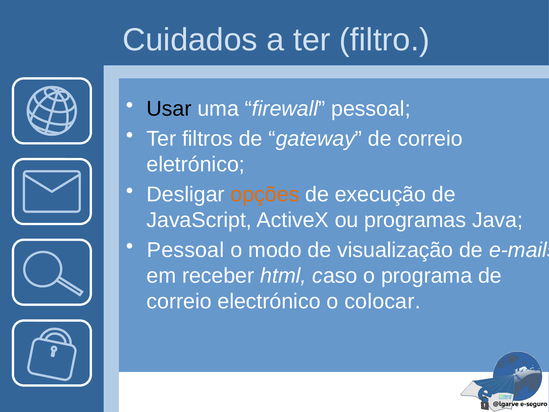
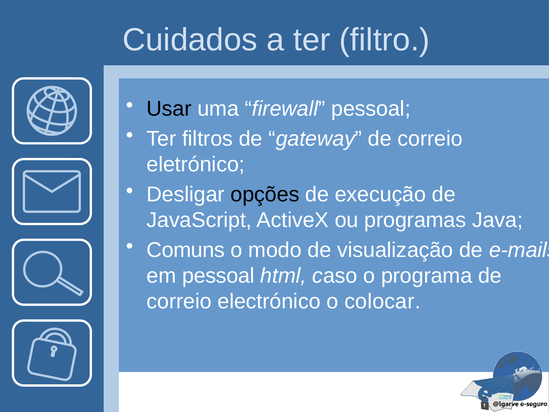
opções colour: orange -> black
Pessoal at (186, 250): Pessoal -> Comuns
em receber: receber -> pessoal
